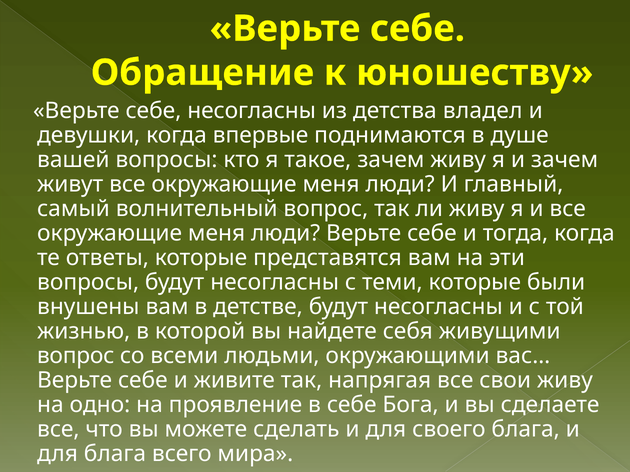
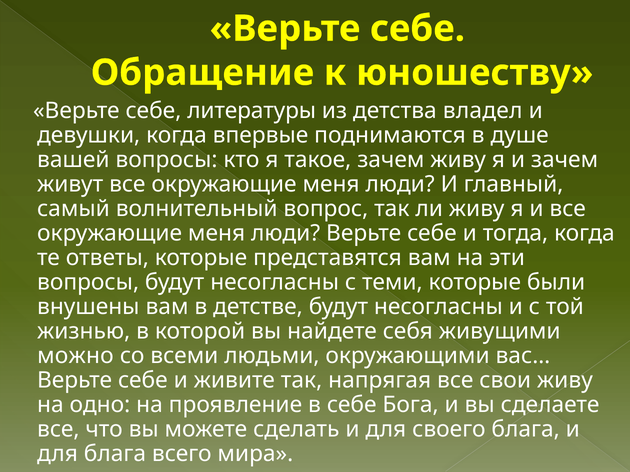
себе несогласны: несогласны -> литературы
вопрос at (76, 356): вопрос -> можно
